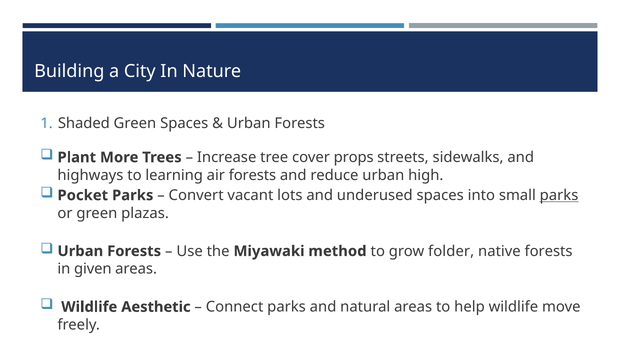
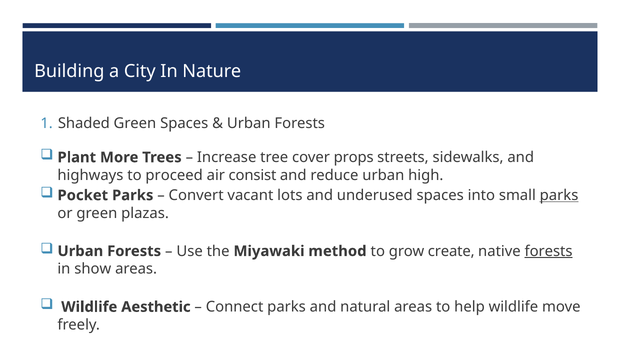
learning: learning -> proceed
air forests: forests -> consist
folder: folder -> create
forests at (549, 251) underline: none -> present
given: given -> show
